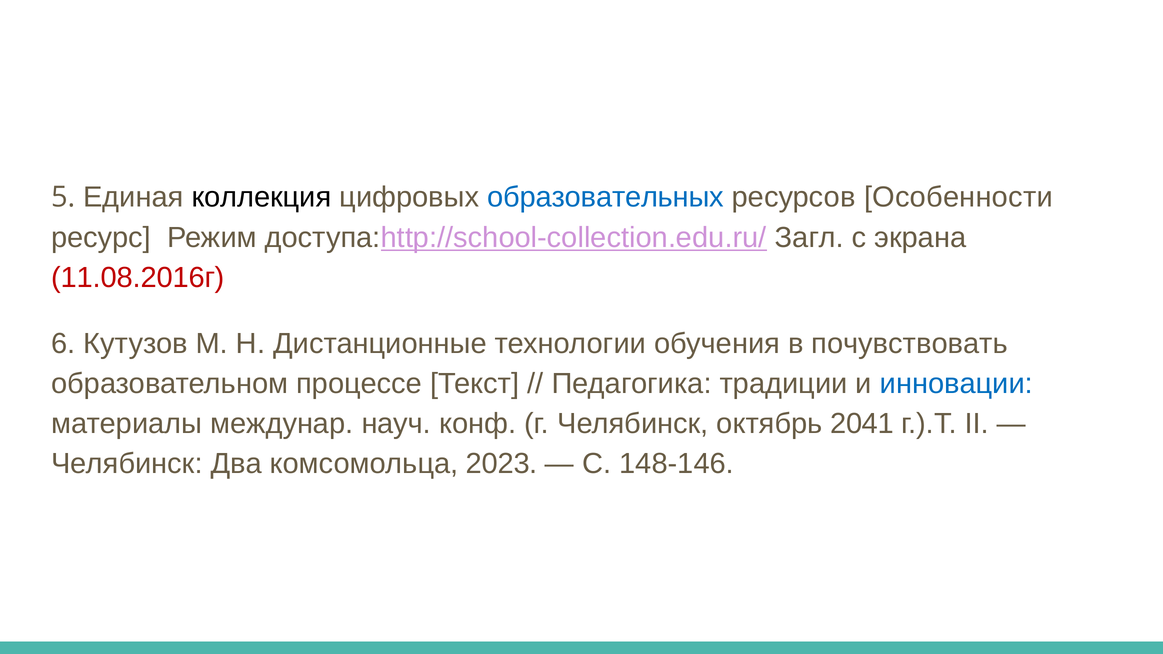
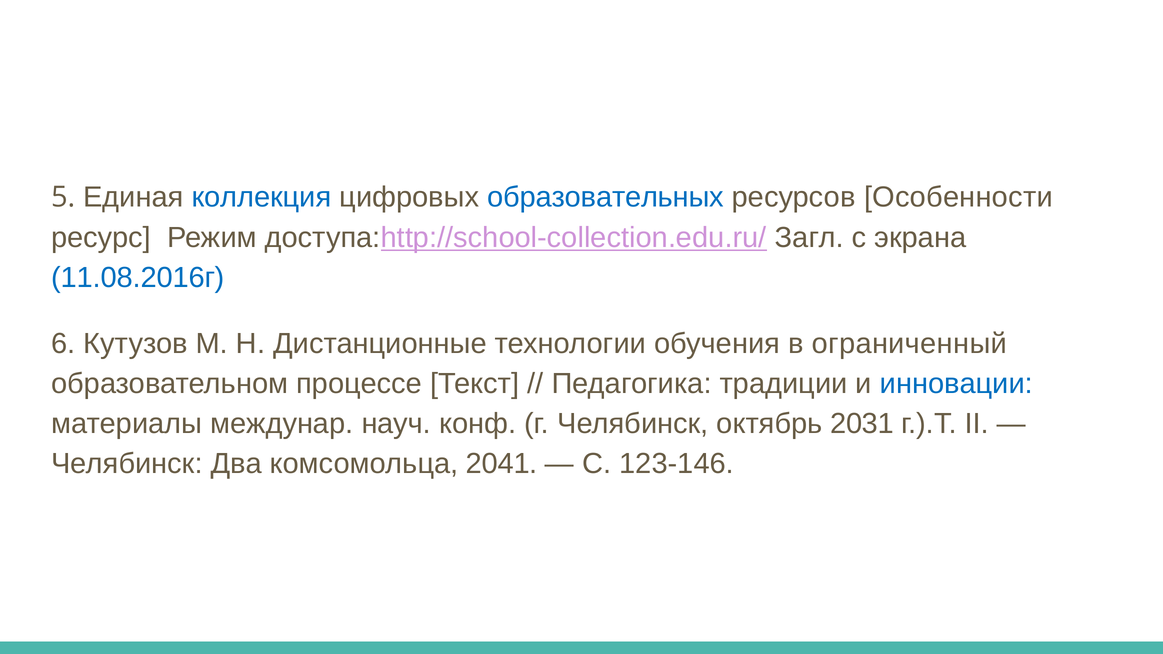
коллекция colour: black -> blue
11.08.2016г colour: red -> blue
почувствовать: почувствовать -> ограниченный
2041: 2041 -> 2031
2023: 2023 -> 2041
148-146: 148-146 -> 123-146
